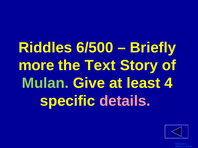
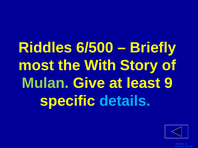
more: more -> most
Text: Text -> With
4: 4 -> 9
details colour: pink -> light blue
